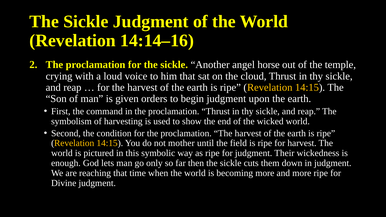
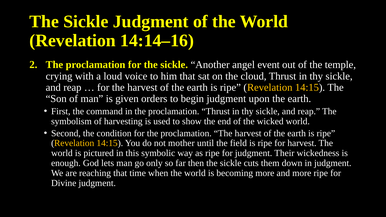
horse: horse -> event
